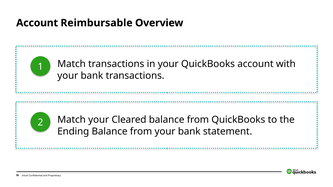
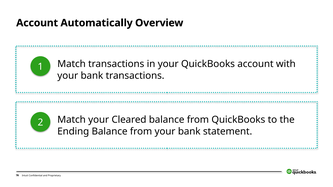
Reimbursable: Reimbursable -> Automatically
